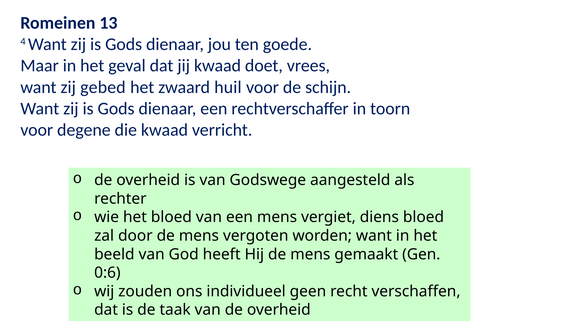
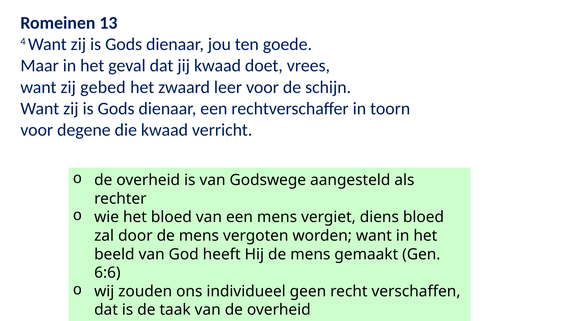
huil: huil -> leer
0:6: 0:6 -> 6:6
